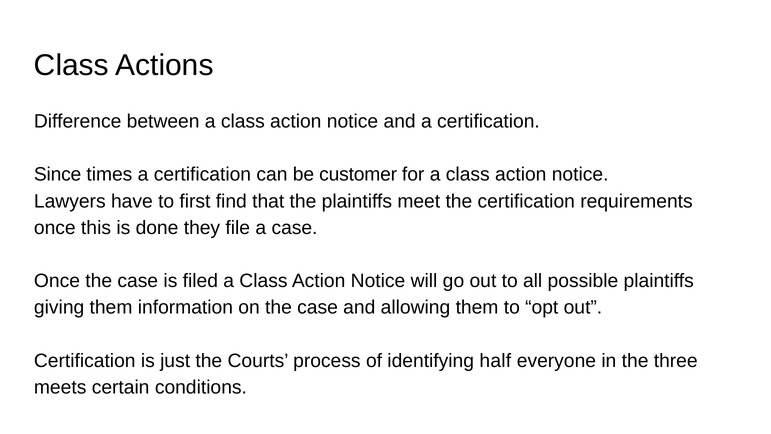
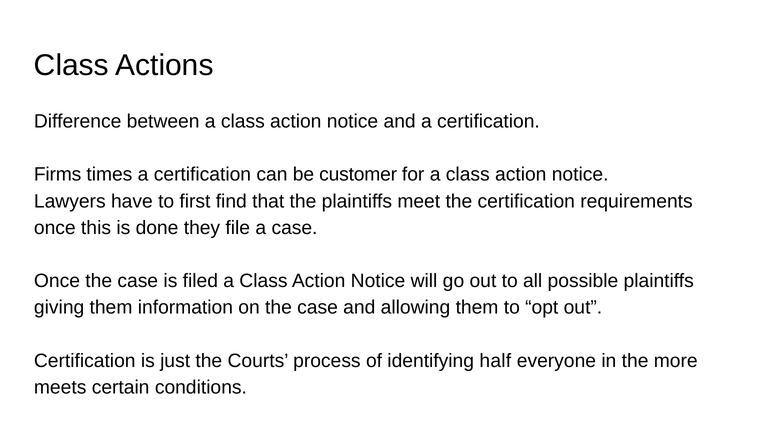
Since: Since -> Firms
three: three -> more
